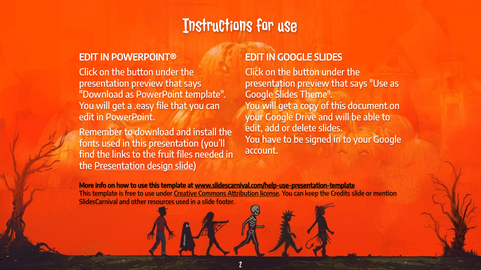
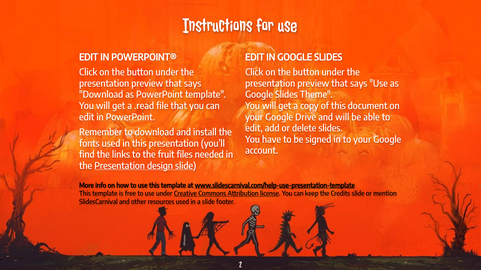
.easy: .easy -> .read
